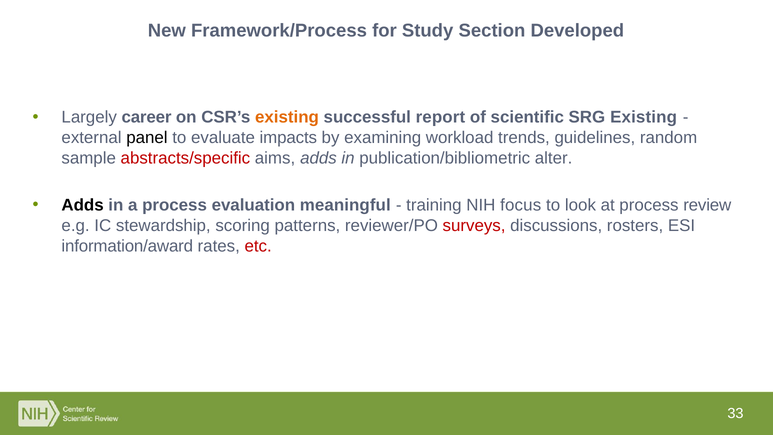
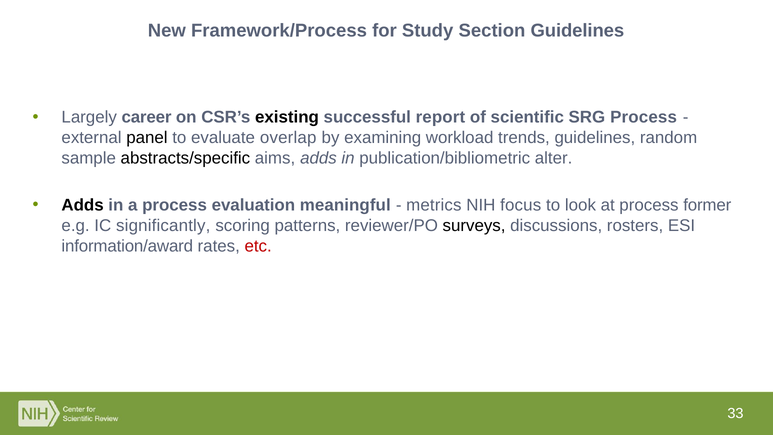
Section Developed: Developed -> Guidelines
existing at (287, 117) colour: orange -> black
SRG Existing: Existing -> Process
impacts: impacts -> overlap
abstracts/specific colour: red -> black
training: training -> metrics
review: review -> former
stewardship: stewardship -> significantly
surveys colour: red -> black
